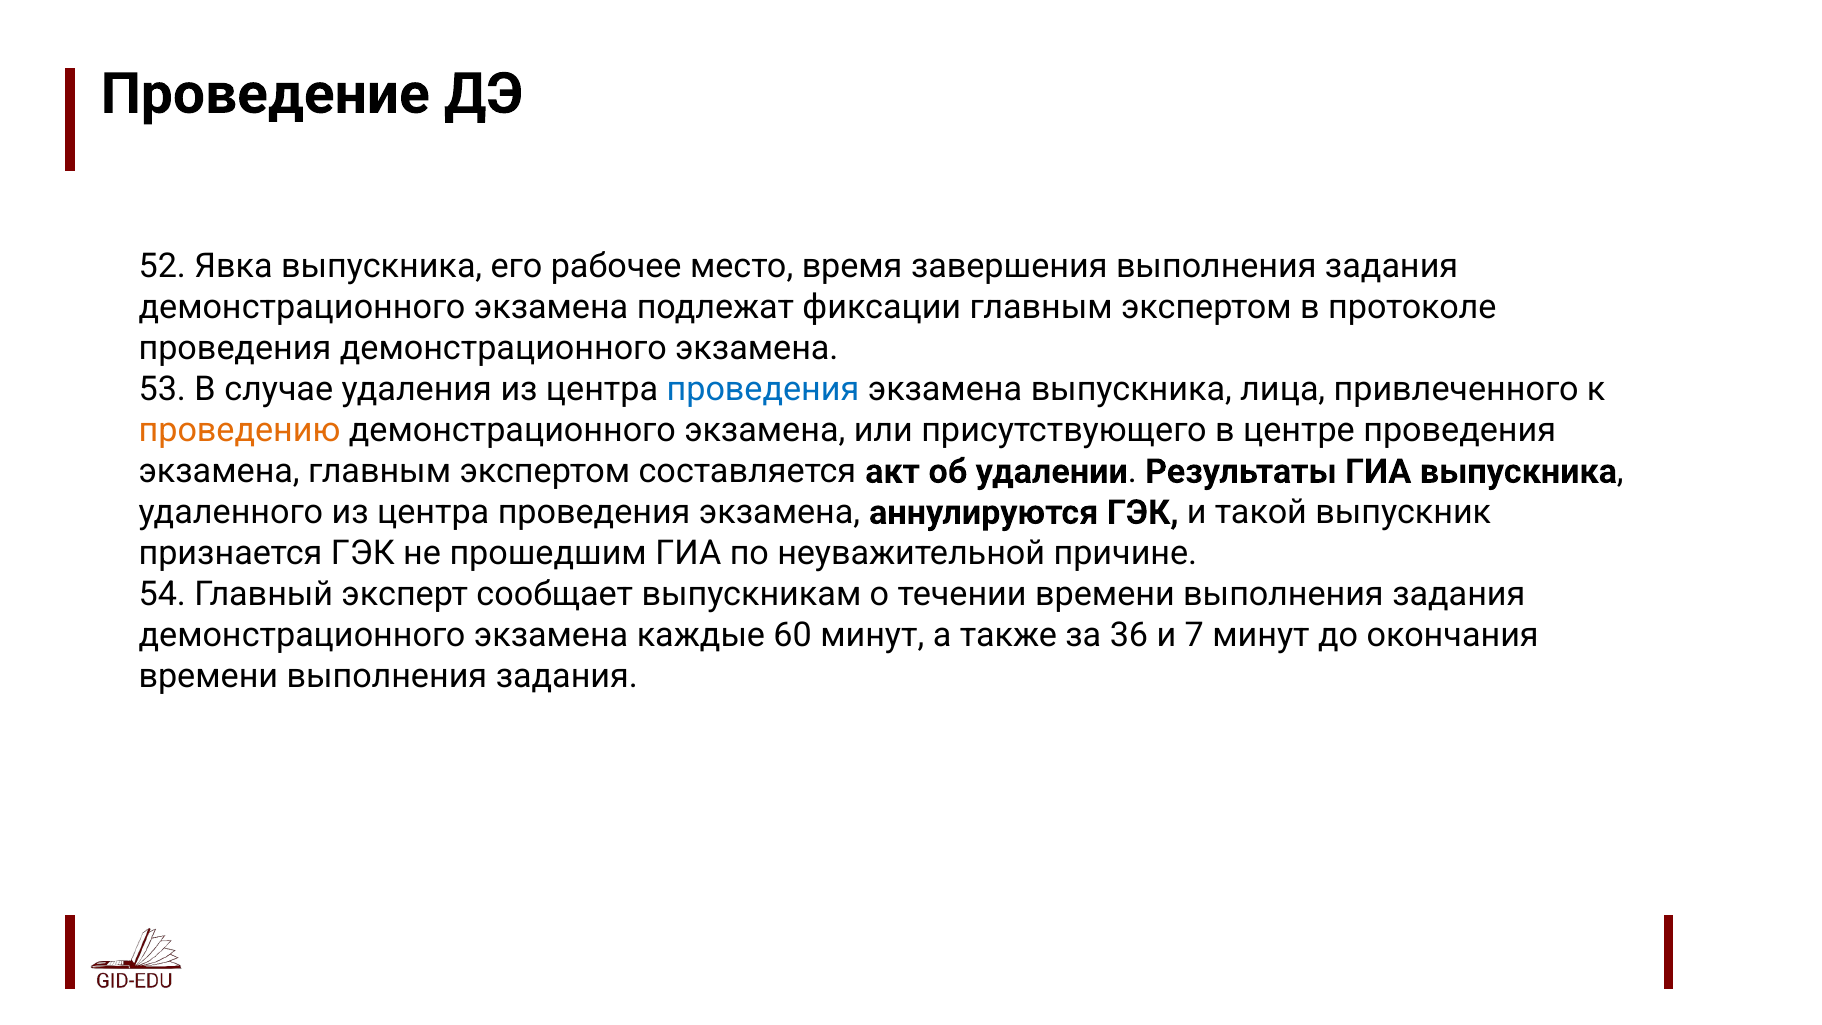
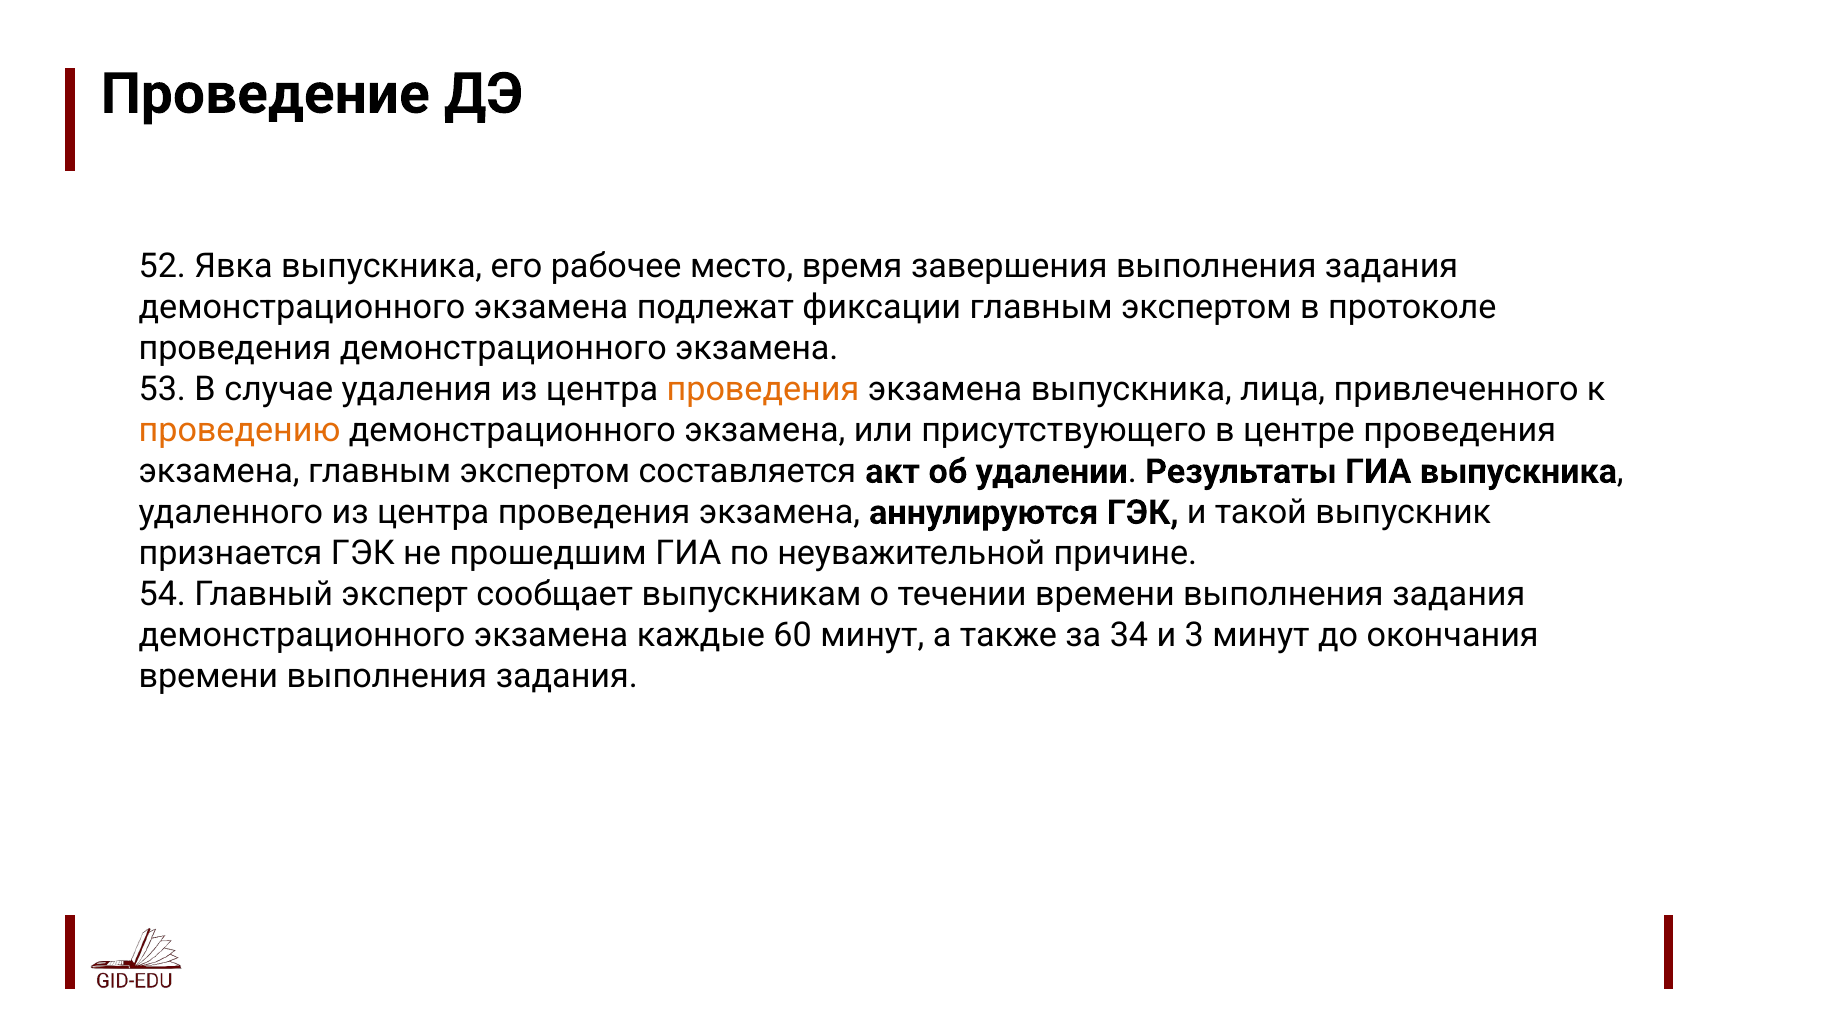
проведения at (763, 389) colour: blue -> orange
36: 36 -> 34
7: 7 -> 3
